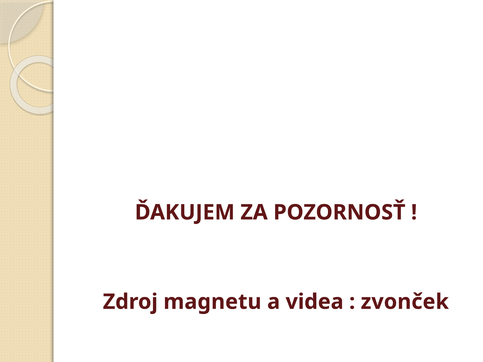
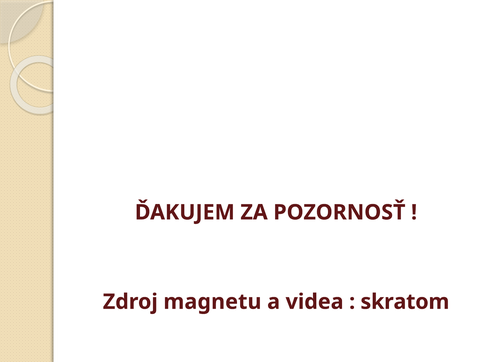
zvonček: zvonček -> skratom
